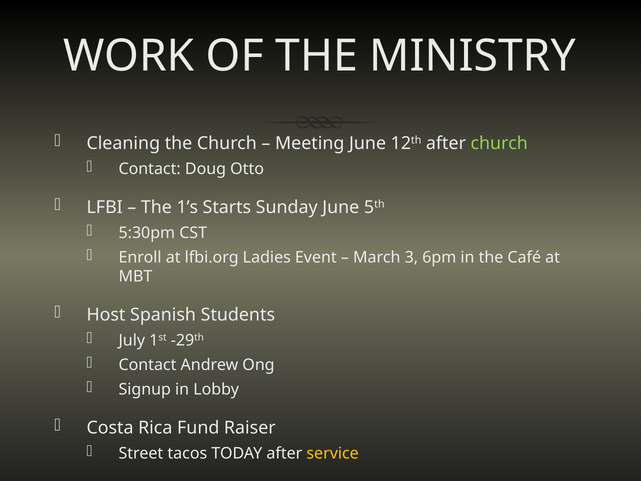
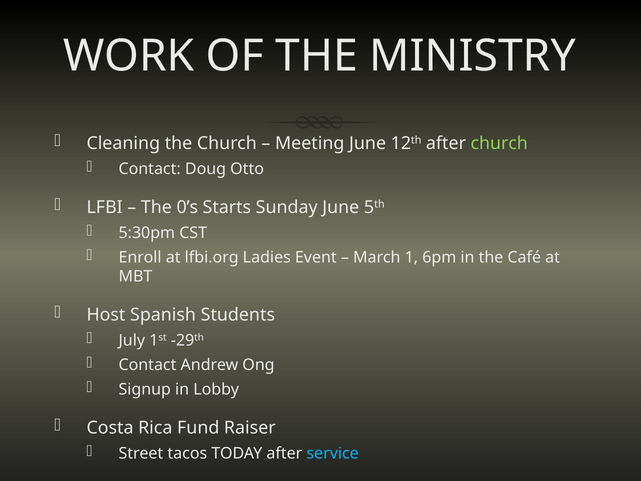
1’s: 1’s -> 0’s
3: 3 -> 1
service colour: yellow -> light blue
